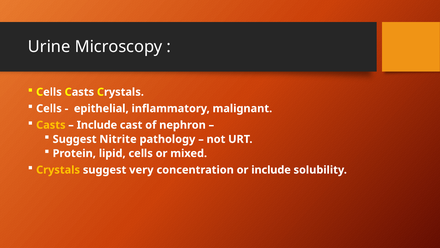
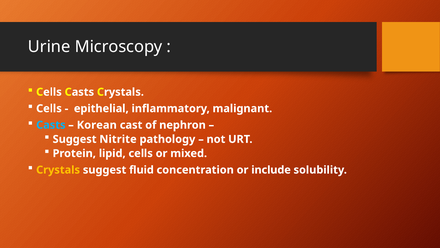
Casts at (51, 125) colour: yellow -> light blue
Include at (97, 125): Include -> Korean
very: very -> fluid
